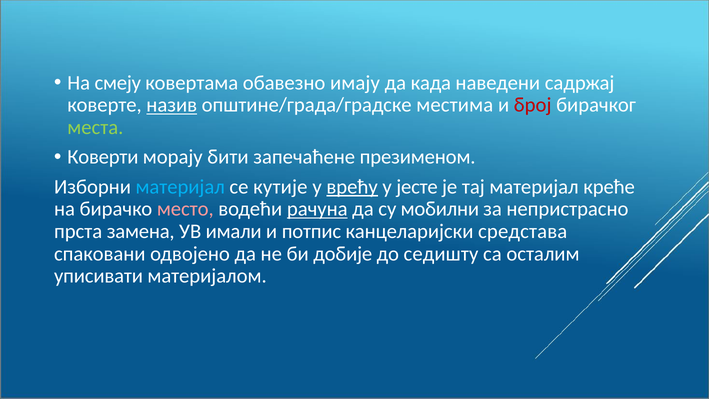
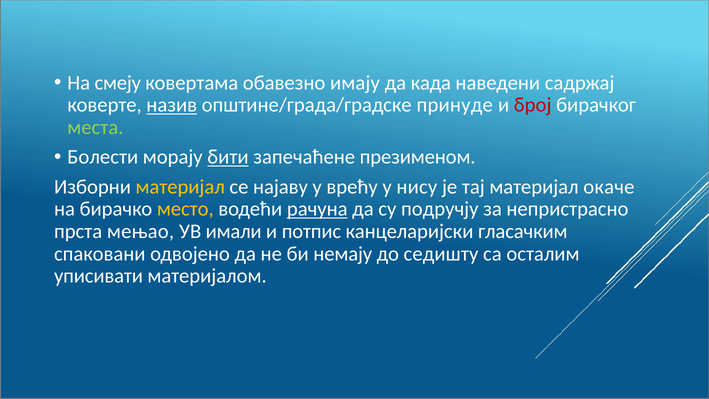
местима: местима -> принуде
Коверти: Коверти -> Болести
бити underline: none -> present
материјал at (180, 187) colour: light blue -> yellow
кутије: кутије -> најаву
врећу underline: present -> none
јесте: јесте -> нису
креће: креће -> окаче
место colour: pink -> yellow
мобилни: мобилни -> подручју
замена: замена -> мењао
средстава: средстава -> гласачким
добије: добије -> немају
